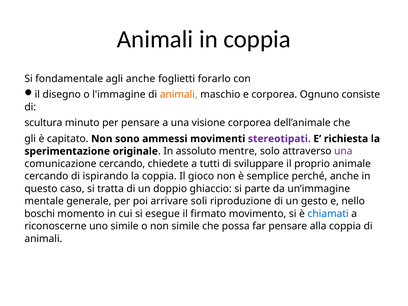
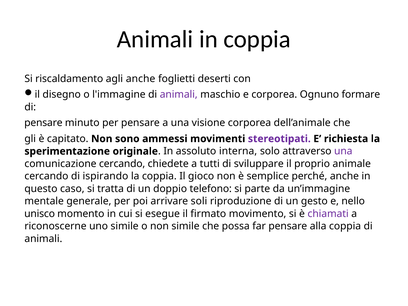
fondamentale: fondamentale -> riscaldamento
forarlo: forarlo -> deserti
animali at (179, 95) colour: orange -> purple
consiste: consiste -> formare
scultura at (43, 123): scultura -> pensare
mentre: mentre -> interna
ghiaccio: ghiaccio -> telefono
boschi: boschi -> unisco
chiamati colour: blue -> purple
